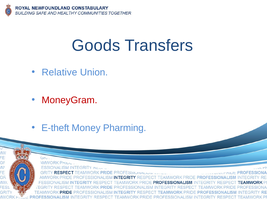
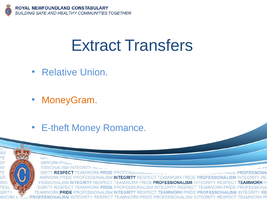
Goods: Goods -> Extract
MoneyGram colour: red -> orange
Pharming: Pharming -> Romance
